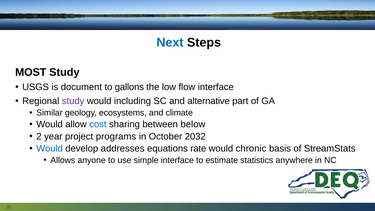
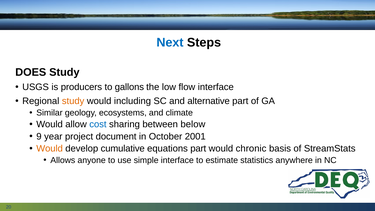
MOST: MOST -> DOES
document: document -> producers
study at (73, 101) colour: purple -> orange
2: 2 -> 9
programs: programs -> document
2032: 2032 -> 2001
Would at (50, 149) colour: blue -> orange
addresses: addresses -> cumulative
equations rate: rate -> part
